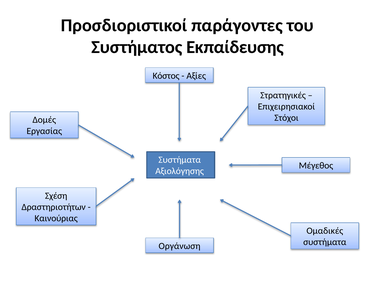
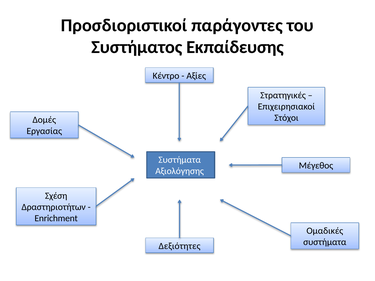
Κόστος: Κόστος -> Κέντρο
Καινούριας: Καινούριας -> Enrichment
Οργάνωση: Οργάνωση -> Δεξιότητες
